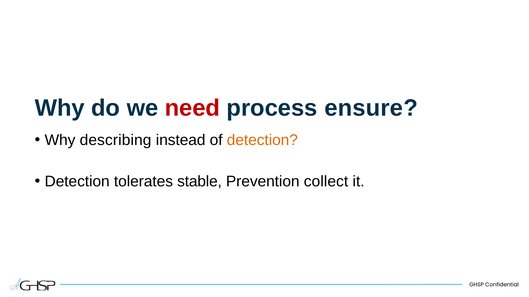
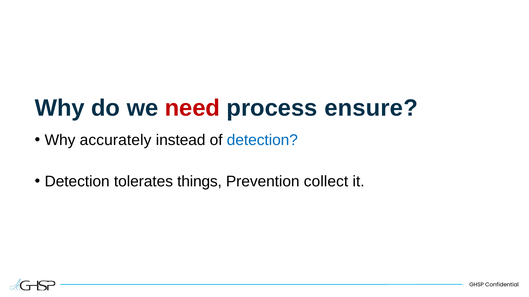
describing: describing -> accurately
detection at (262, 140) colour: orange -> blue
stable: stable -> things
